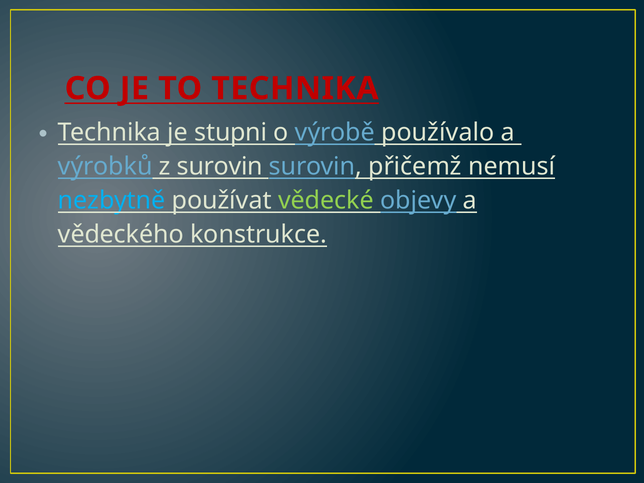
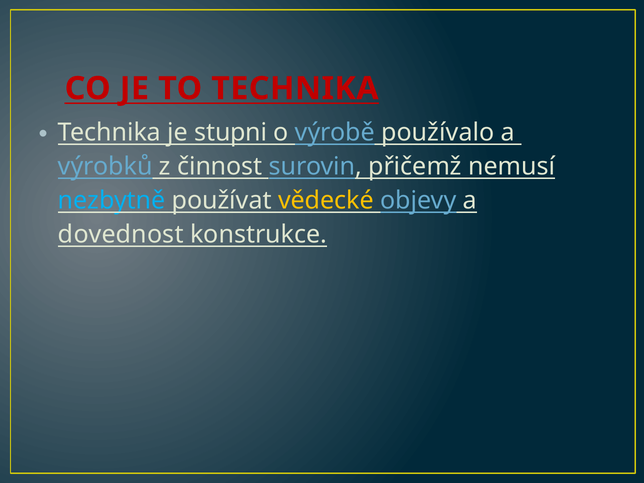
z surovin: surovin -> činnost
vědecké colour: light green -> yellow
vědeckého: vědeckého -> dovednost
